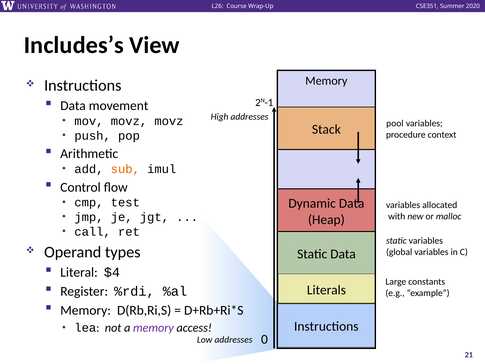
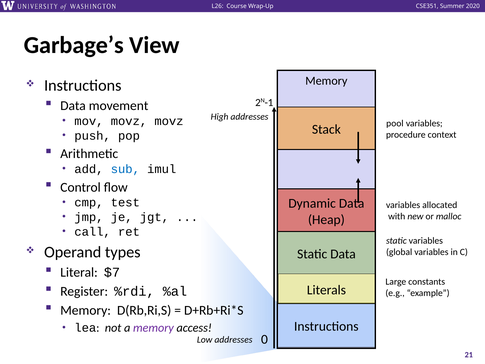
Includes’s: Includes’s -> Garbage’s
sub colour: orange -> blue
$4: $4 -> $7
